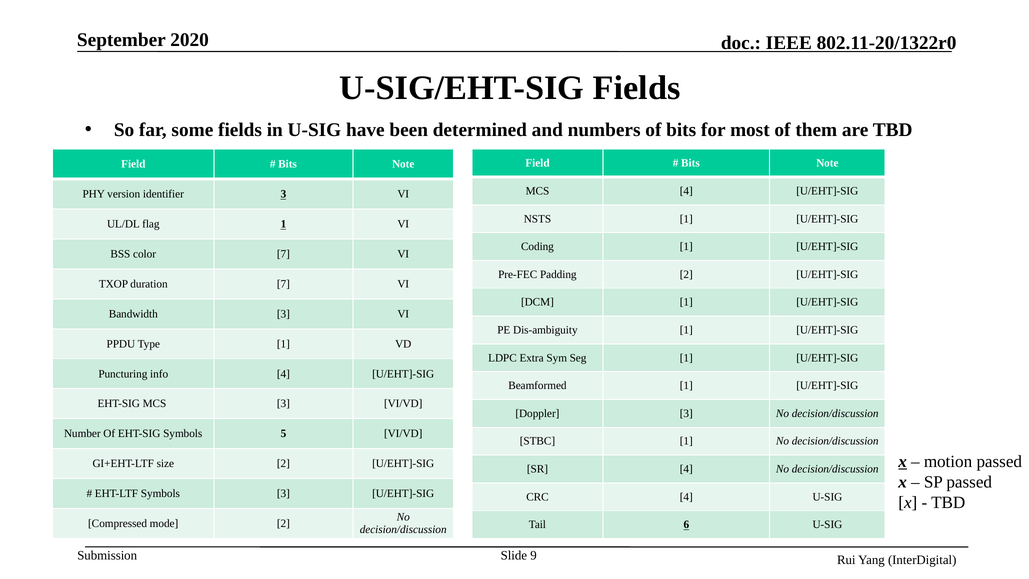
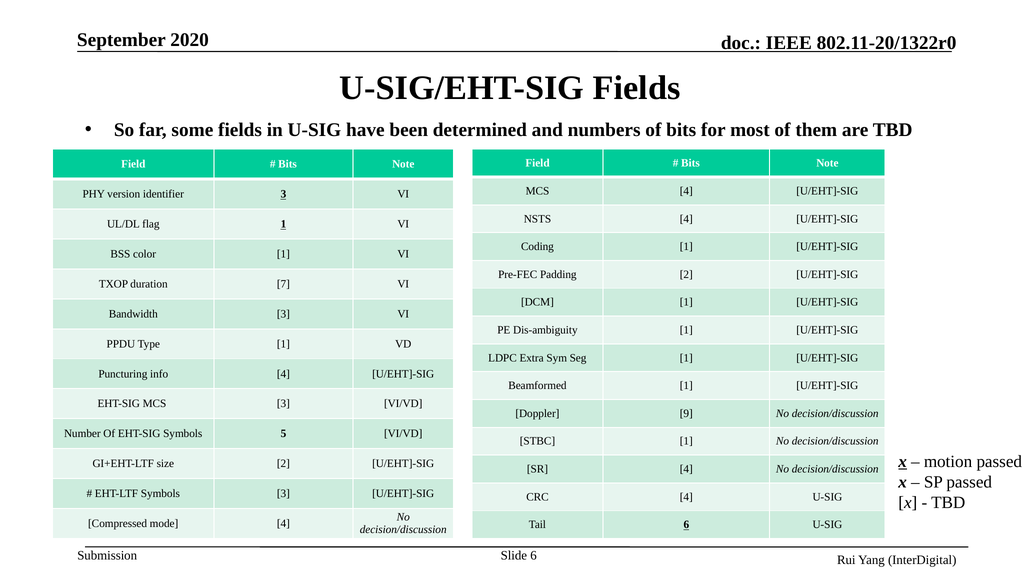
NSTS 1: 1 -> 4
color 7: 7 -> 1
Doppler 3: 3 -> 9
mode 2: 2 -> 4
Slide 9: 9 -> 6
